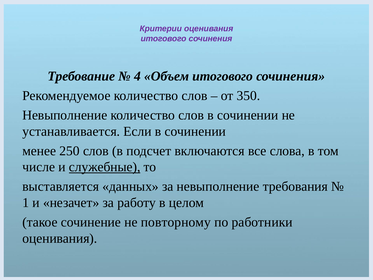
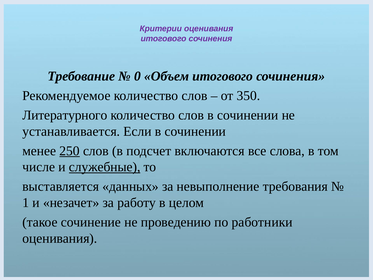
4: 4 -> 0
Невыполнение at (65, 115): Невыполнение -> Литературного
250 underline: none -> present
повторному: повторному -> проведению
